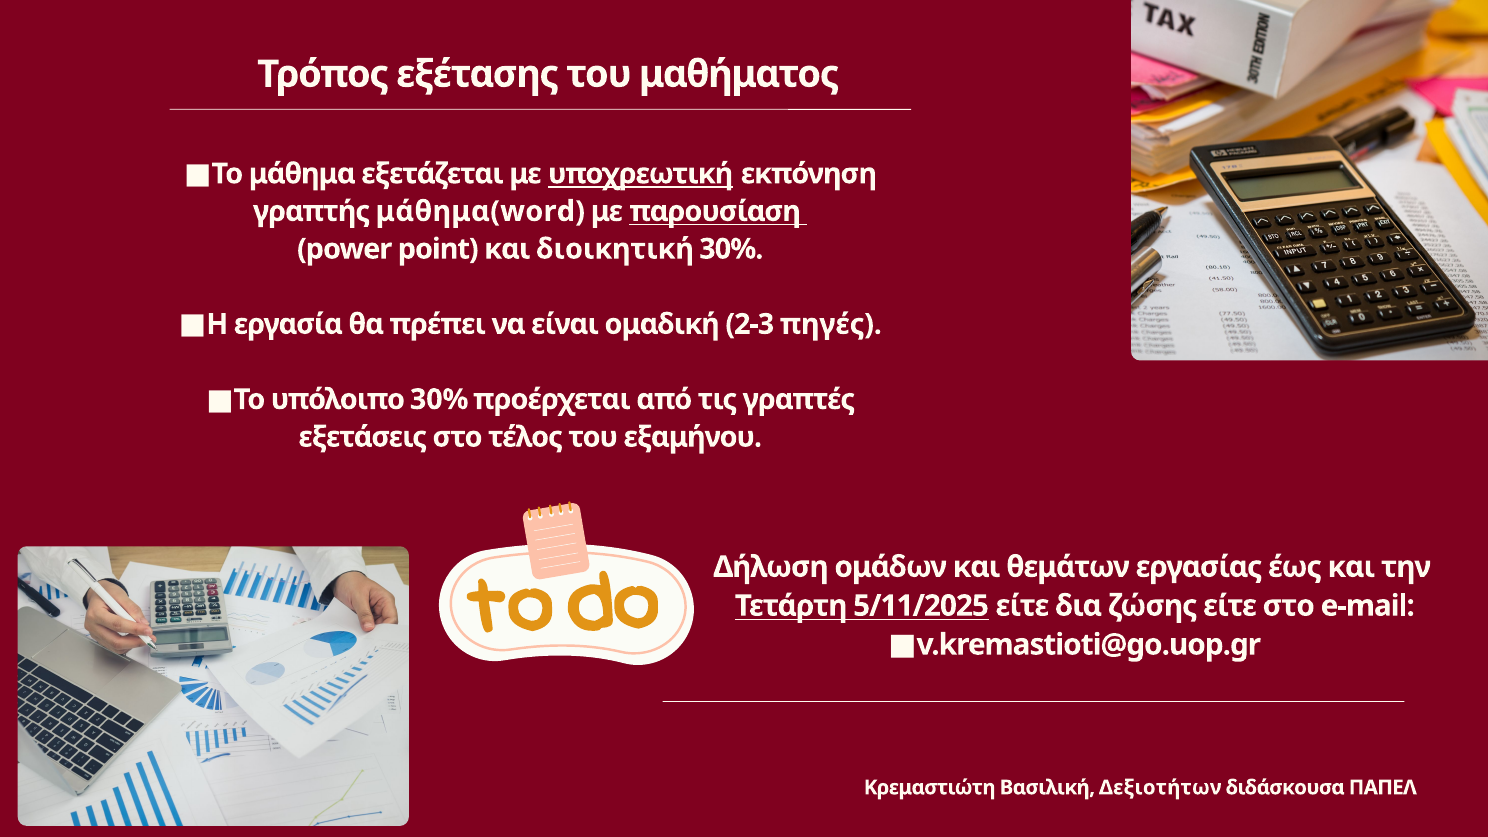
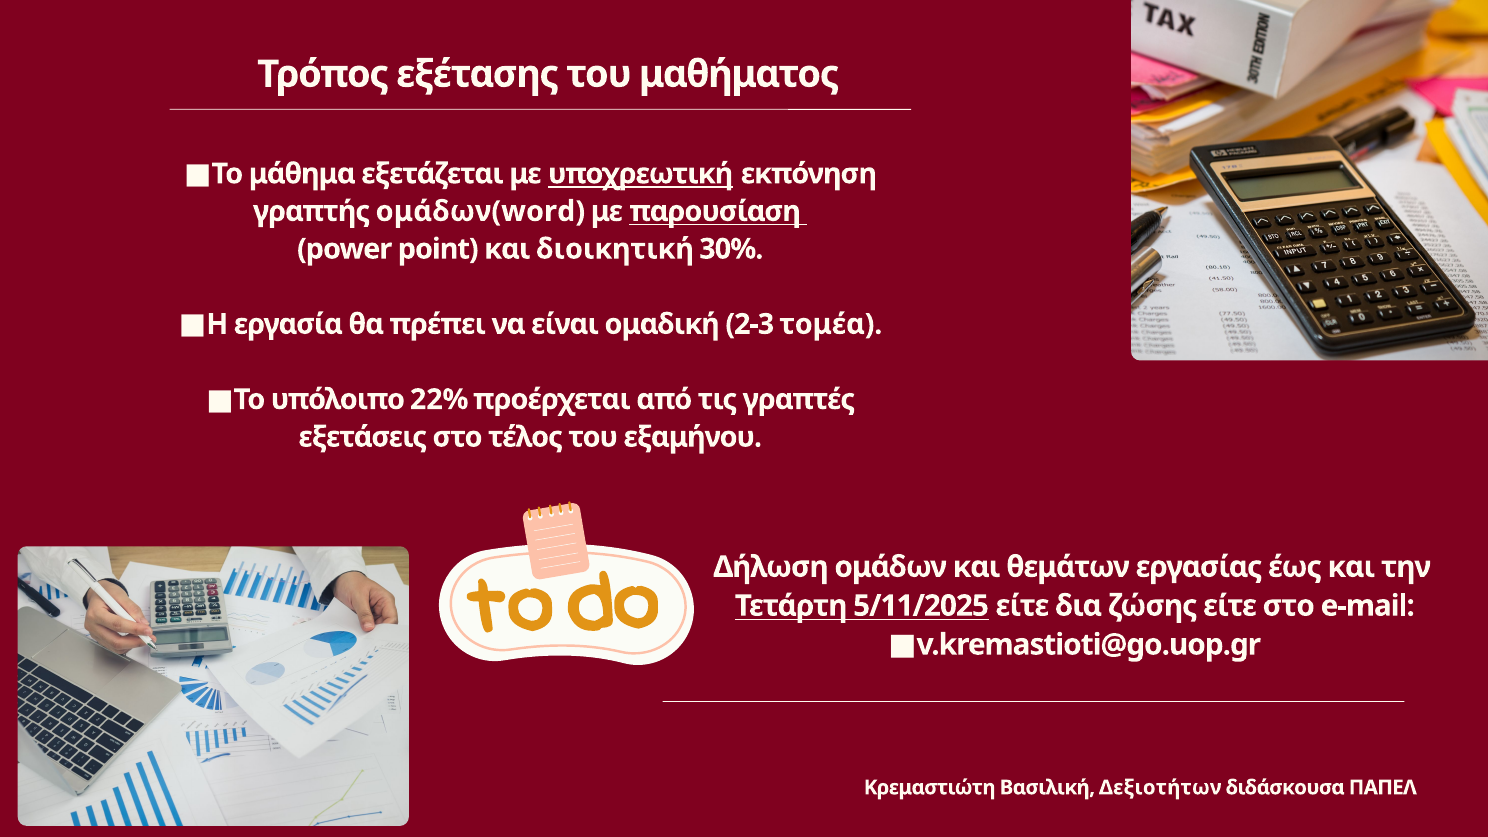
μάθημα(word: μάθημα(word -> ομάδων(word
πηγές: πηγές -> τομέα
υπόλοιπο 30%: 30% -> 22%
